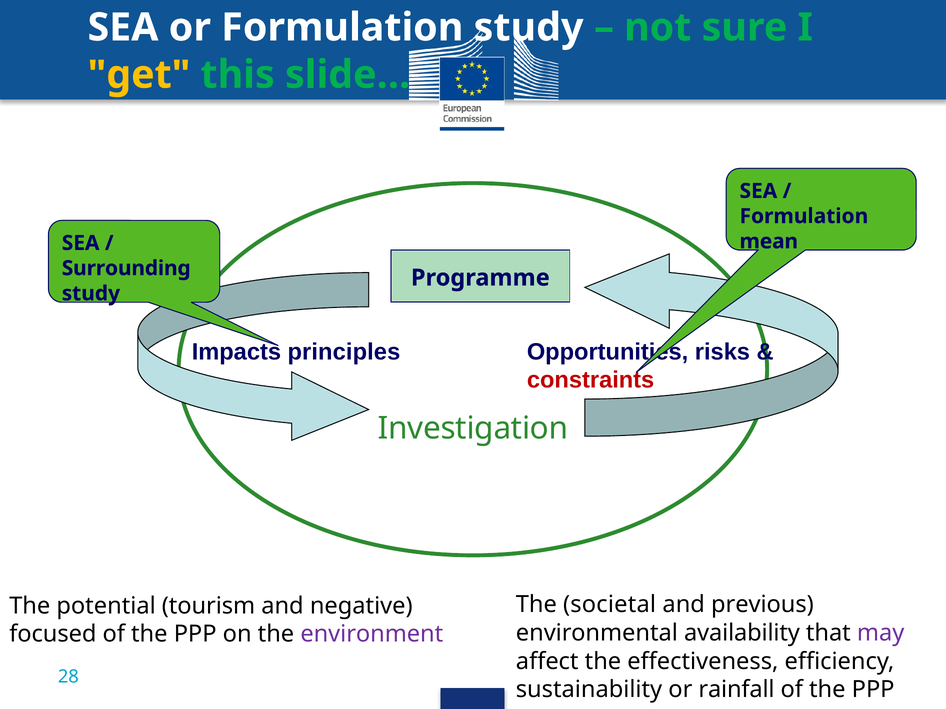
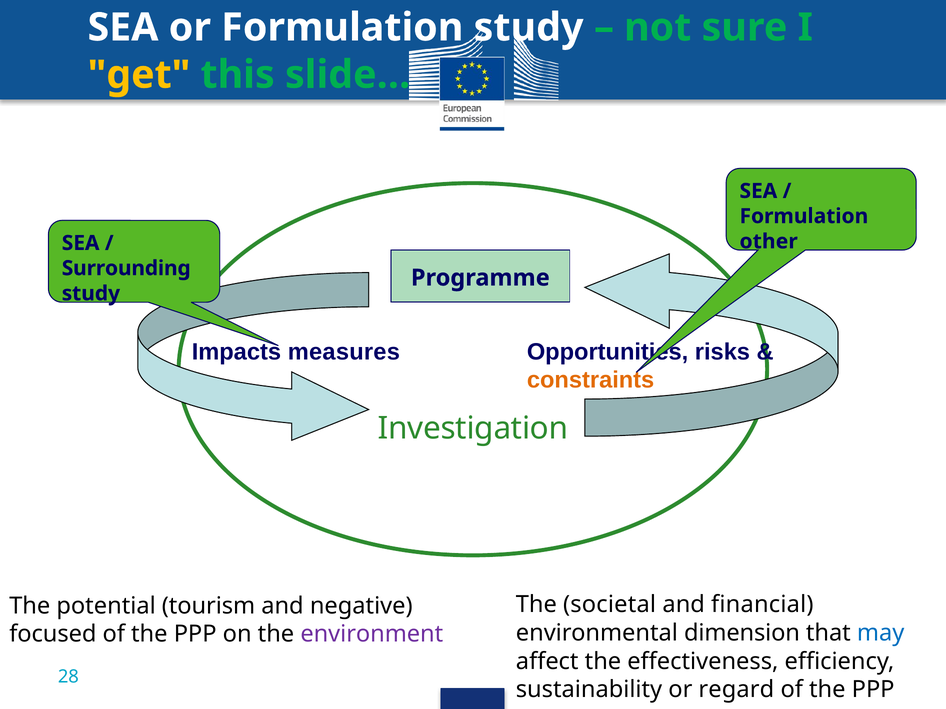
mean: mean -> other
principles: principles -> measures
constraints colour: red -> orange
previous: previous -> financial
availability: availability -> dimension
may colour: purple -> blue
rainfall: rainfall -> regard
